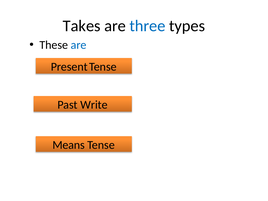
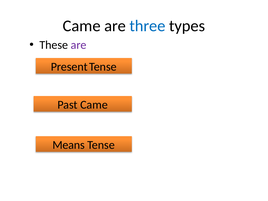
Takes at (82, 26): Takes -> Came
are at (79, 45) colour: blue -> purple
Past Write: Write -> Came
